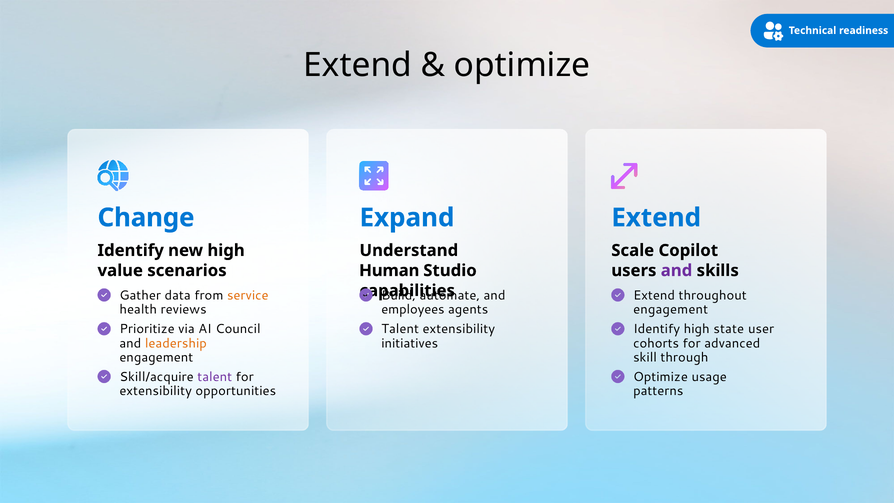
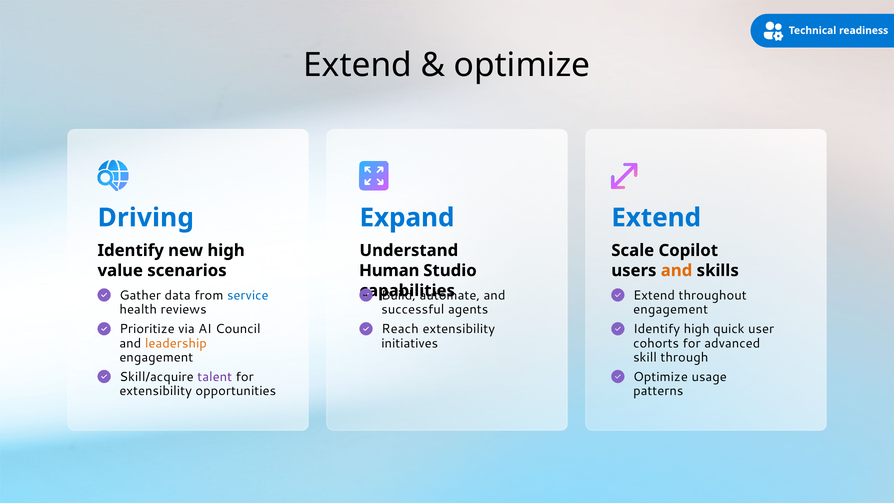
Change: Change -> Driving
and at (677, 271) colour: purple -> orange
service colour: orange -> blue
employees: employees -> successful
Talent at (400, 329): Talent -> Reach
state: state -> quick
